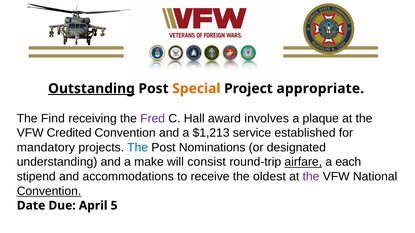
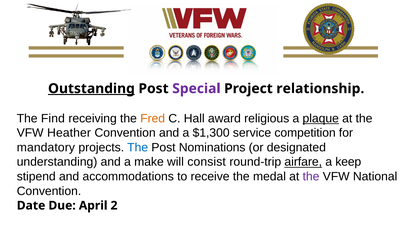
Special colour: orange -> purple
appropriate: appropriate -> relationship
Fred colour: purple -> orange
involves: involves -> religious
plaque underline: none -> present
Credited: Credited -> Heather
$1,213: $1,213 -> $1,300
established: established -> competition
each: each -> keep
oldest: oldest -> medal
Convention at (49, 191) underline: present -> none
5: 5 -> 2
